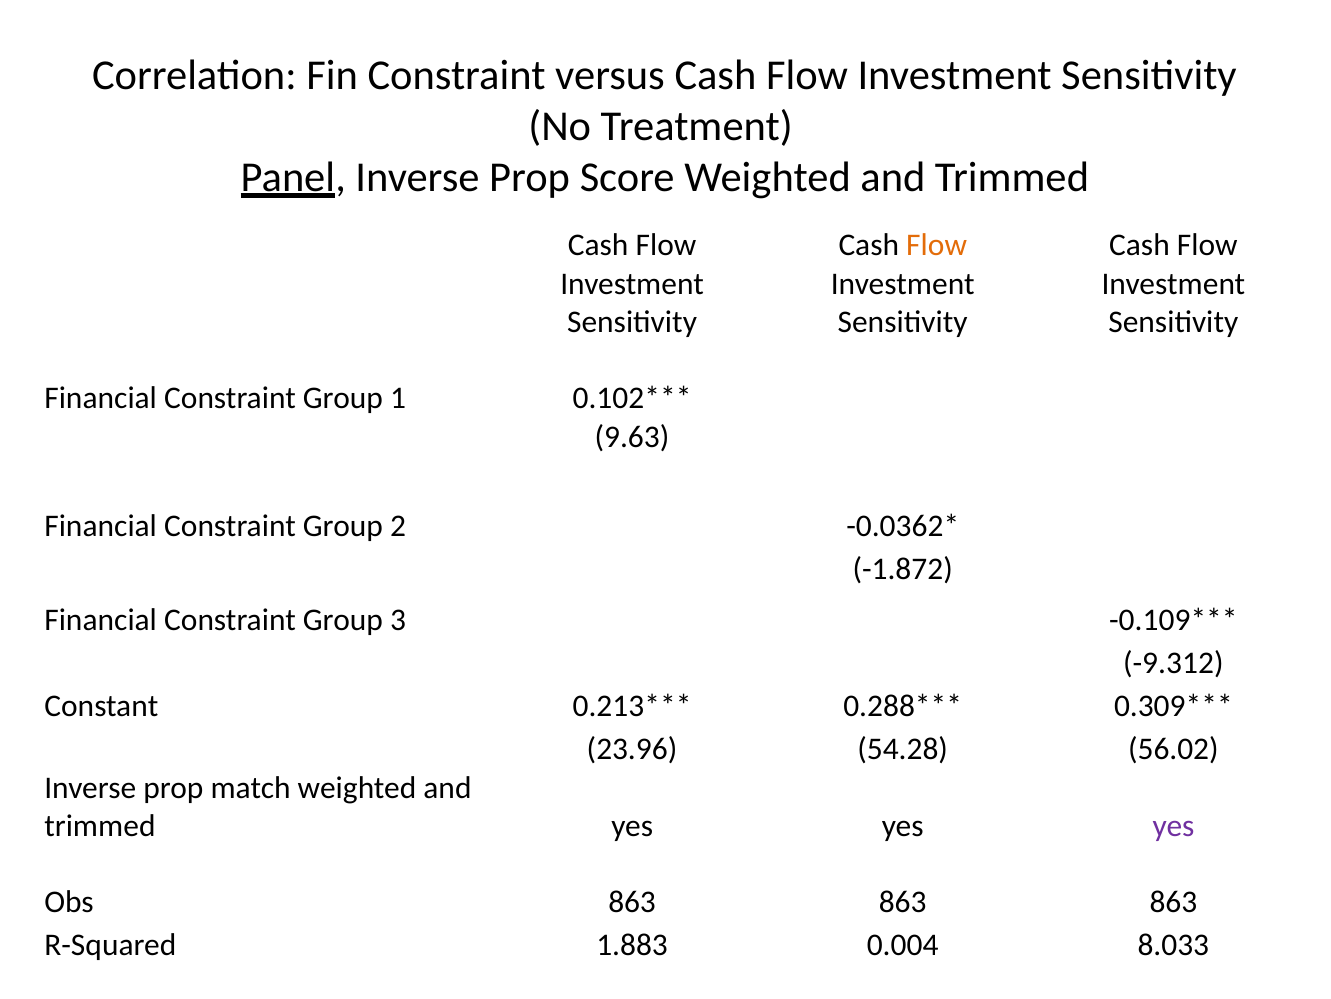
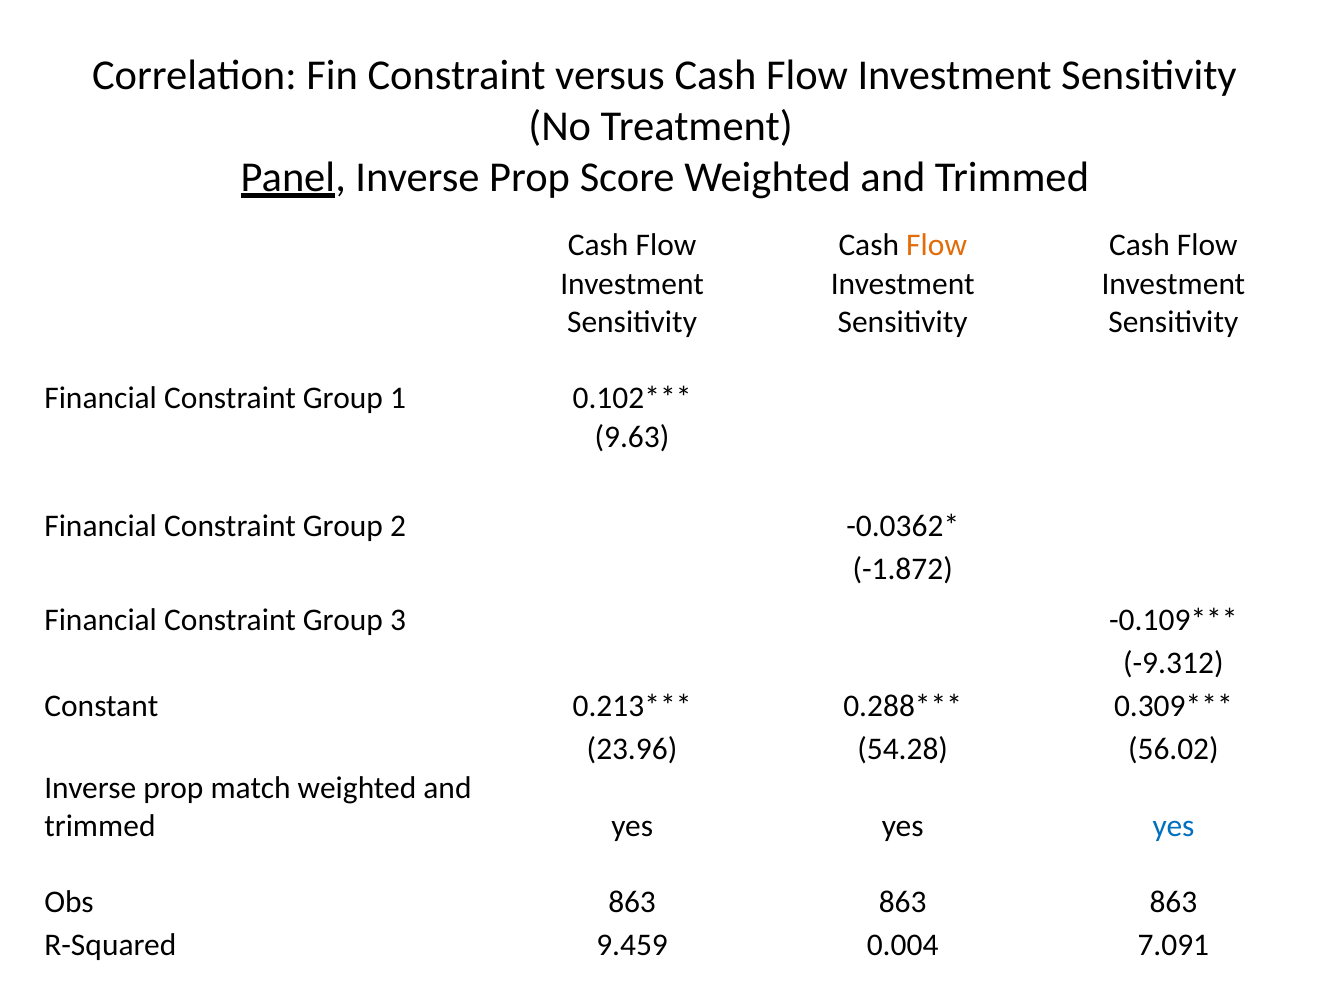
yes at (1174, 826) colour: purple -> blue
1.883: 1.883 -> 9.459
8.033: 8.033 -> 7.091
